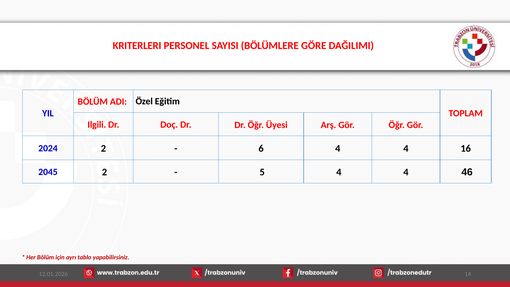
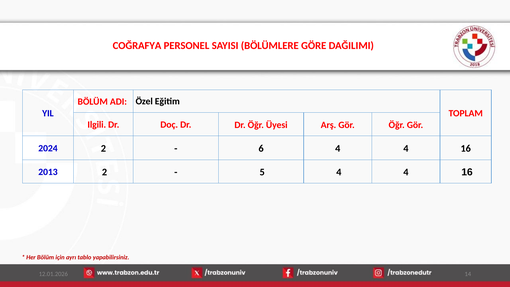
KRITERLERI: KRITERLERI -> COĞRAFYA
2045: 2045 -> 2013
5 4 4 46: 46 -> 16
